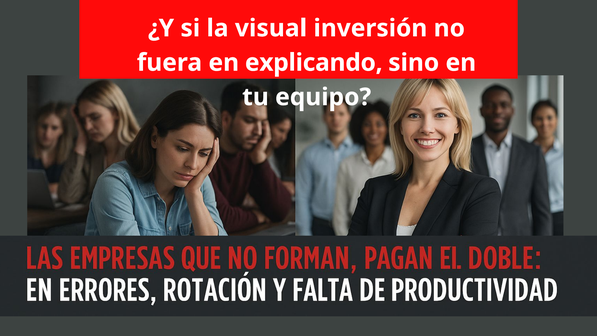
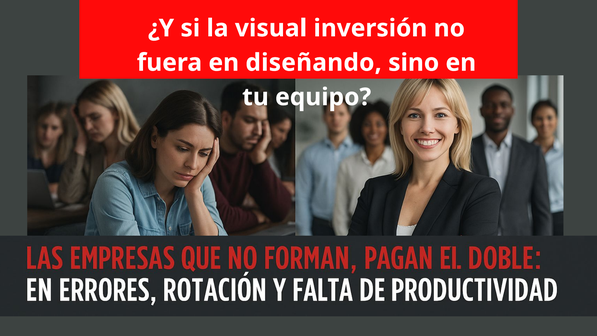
explicando: explicando -> diseñando
